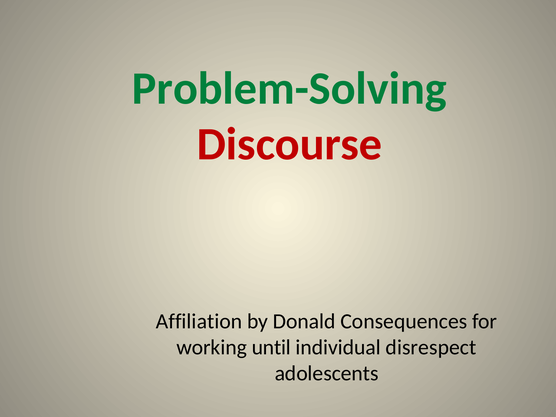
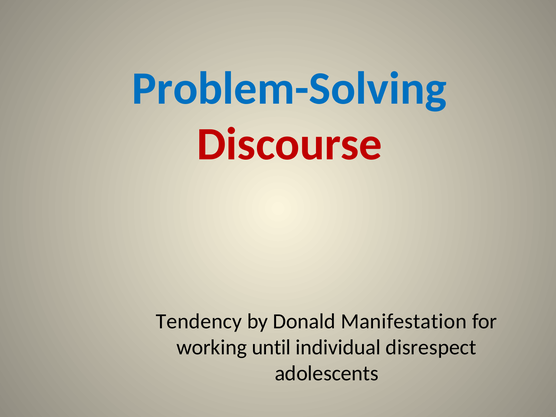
Problem-Solving colour: green -> blue
Affiliation: Affiliation -> Tendency
Consequences: Consequences -> Manifestation
